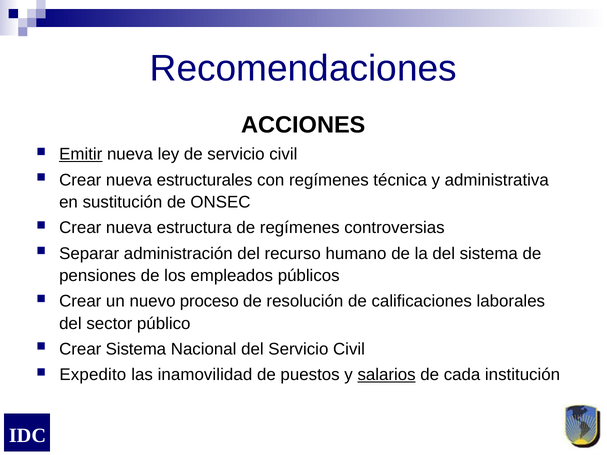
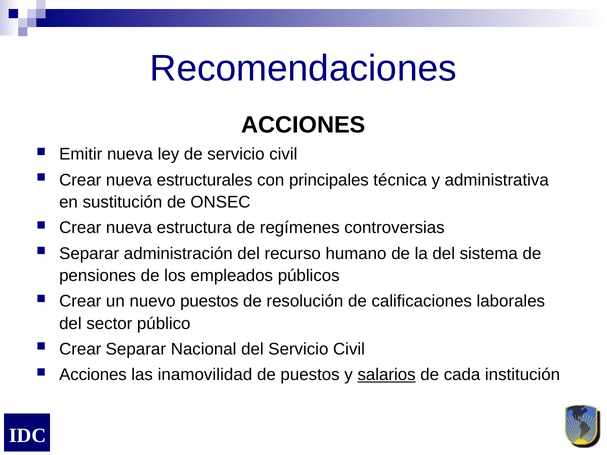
Emitir underline: present -> none
con regímenes: regímenes -> principales
nuevo proceso: proceso -> puestos
Crear Sistema: Sistema -> Separar
Expedito at (93, 375): Expedito -> Acciones
